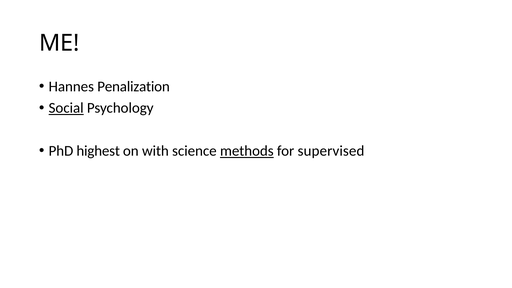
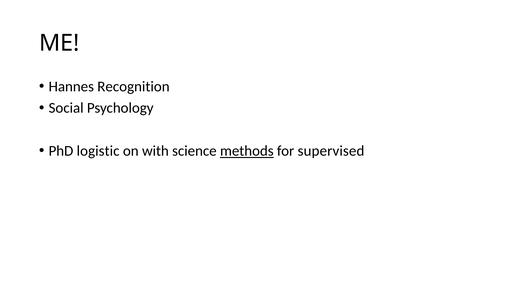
Penalization: Penalization -> Recognition
Social underline: present -> none
highest: highest -> logistic
